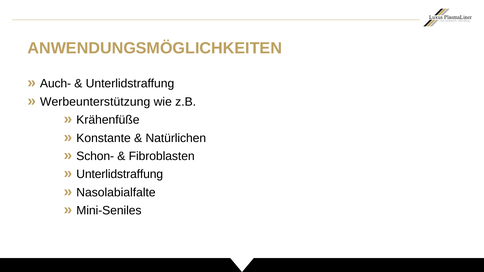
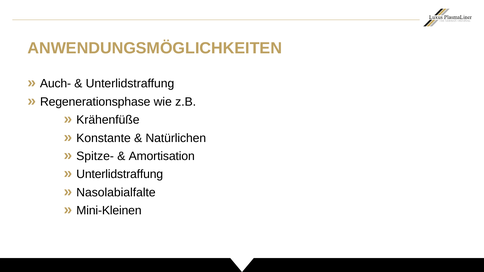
Werbeunterstützung: Werbeunterstützung -> Regenerationsphase
Schon-: Schon- -> Spitze-
Fibroblasten: Fibroblasten -> Amortisation
Mini-Seniles: Mini-Seniles -> Mini-Kleinen
